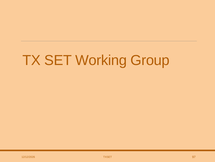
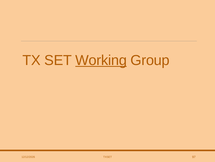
Working underline: none -> present
